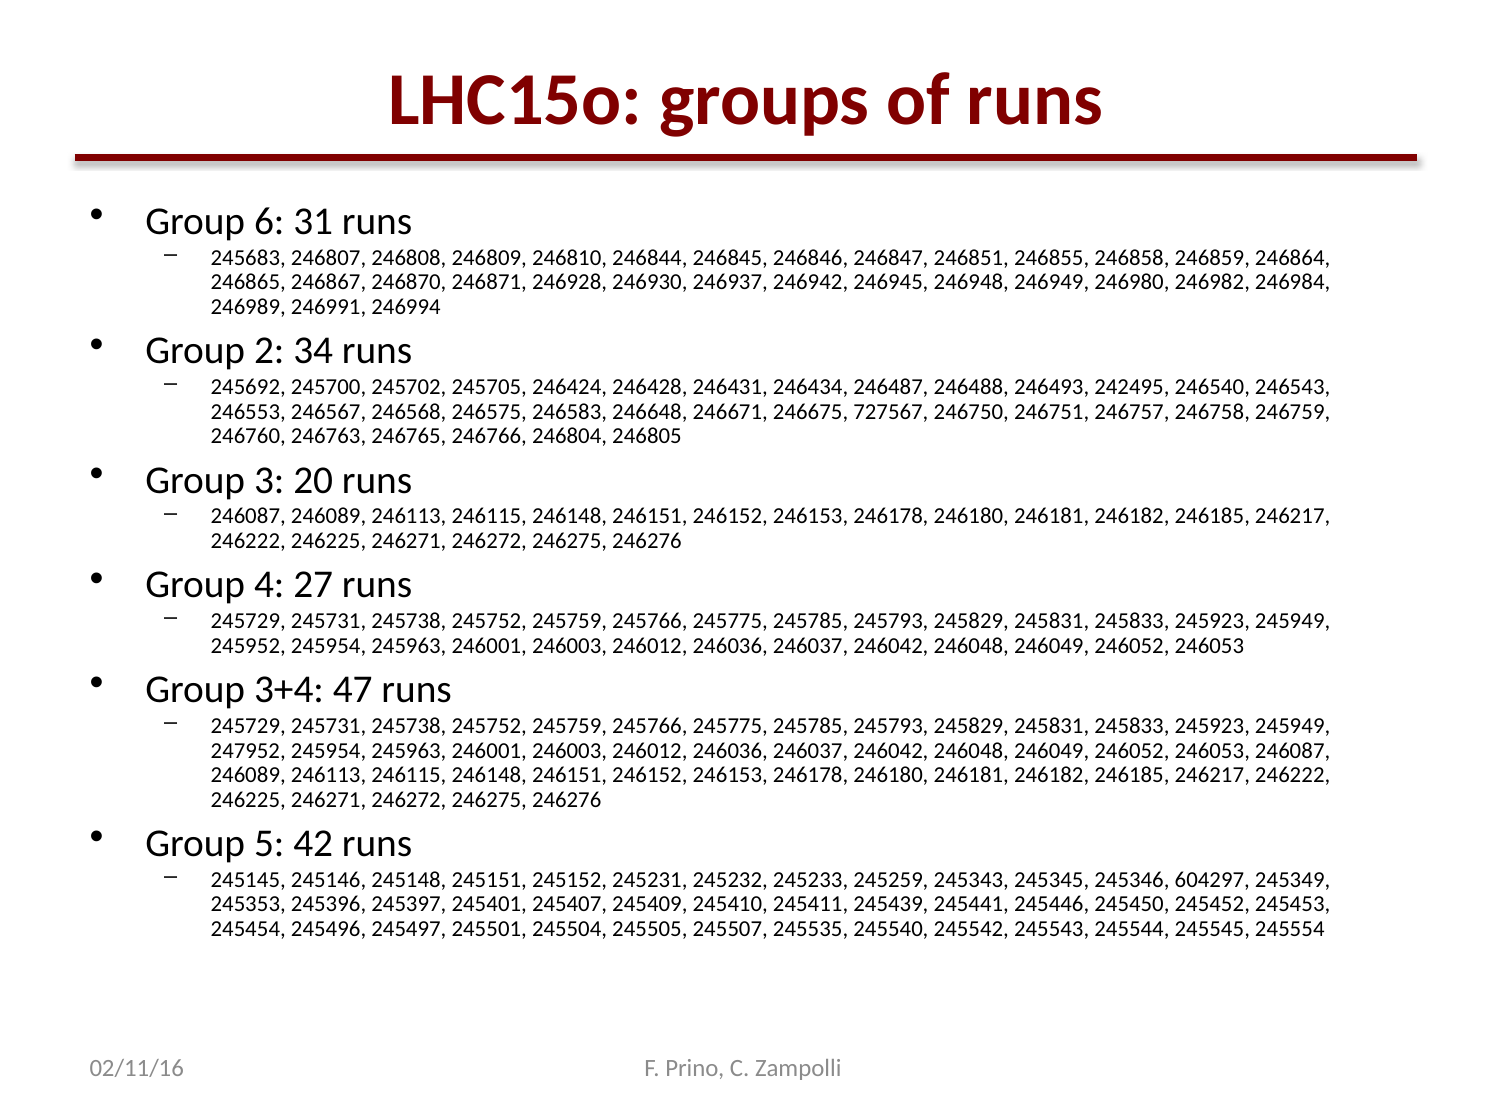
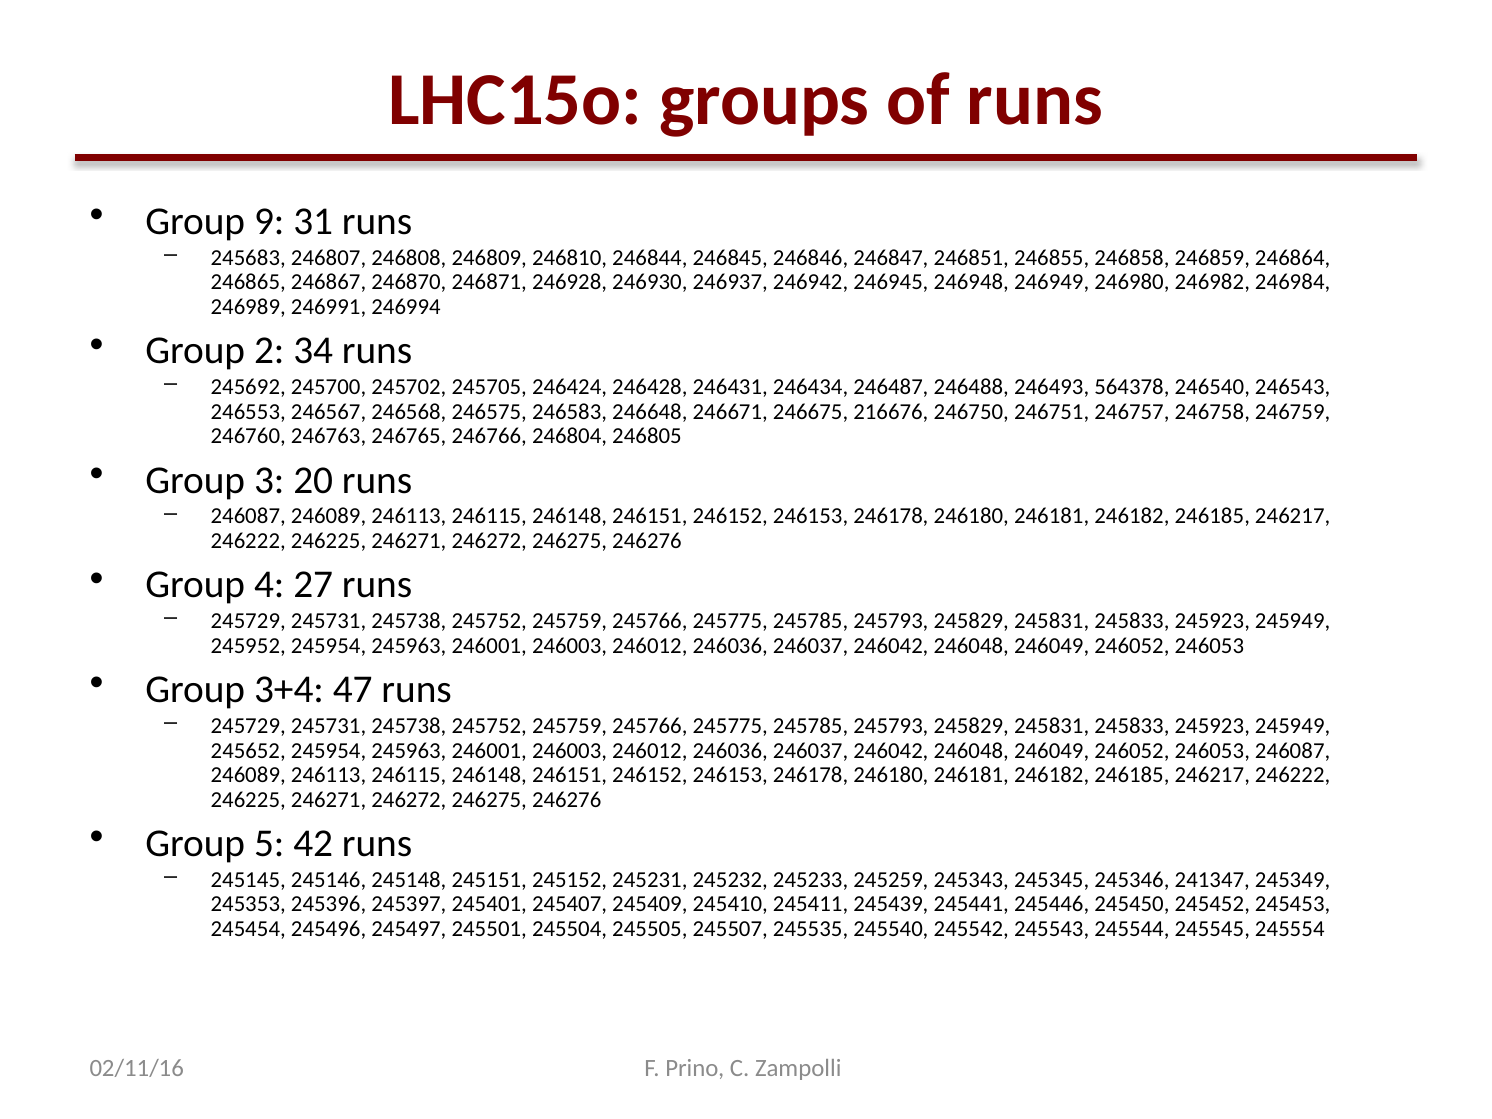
6: 6 -> 9
242495: 242495 -> 564378
727567: 727567 -> 216676
247952: 247952 -> 245652
604297: 604297 -> 241347
